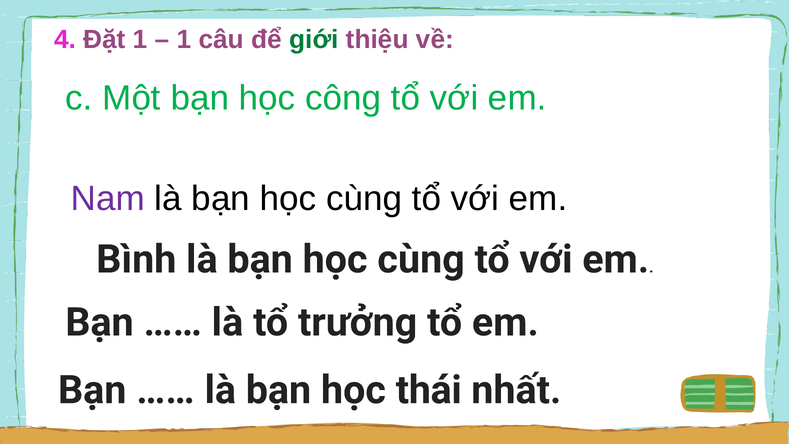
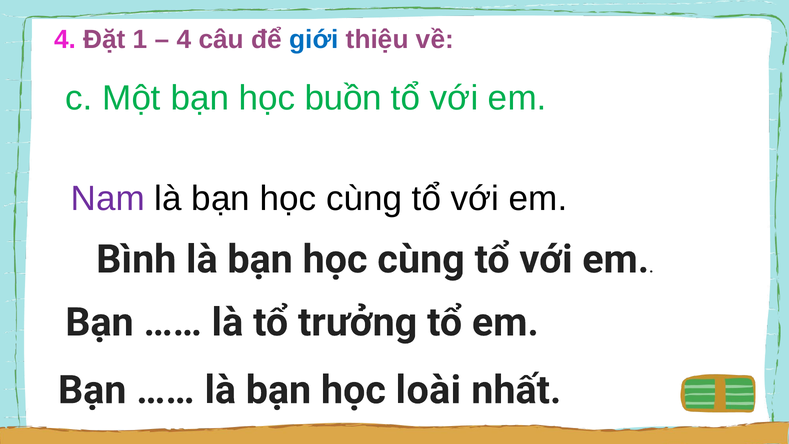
1 at (184, 39): 1 -> 4
giới colour: green -> blue
công: công -> buồn
thái: thái -> loài
